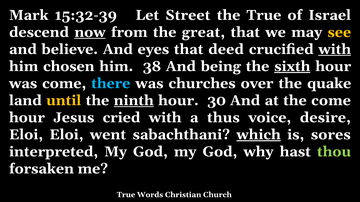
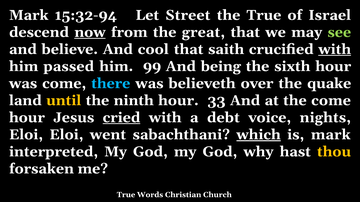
15:32-39: 15:32-39 -> 15:32-94
see colour: yellow -> light green
eyes: eyes -> cool
deed: deed -> saith
chosen: chosen -> passed
38: 38 -> 99
sixth underline: present -> none
churches: churches -> believeth
ninth underline: present -> none
30: 30 -> 33
cried underline: none -> present
thus: thus -> debt
desire: desire -> nights
is sores: sores -> mark
thou colour: light green -> yellow
